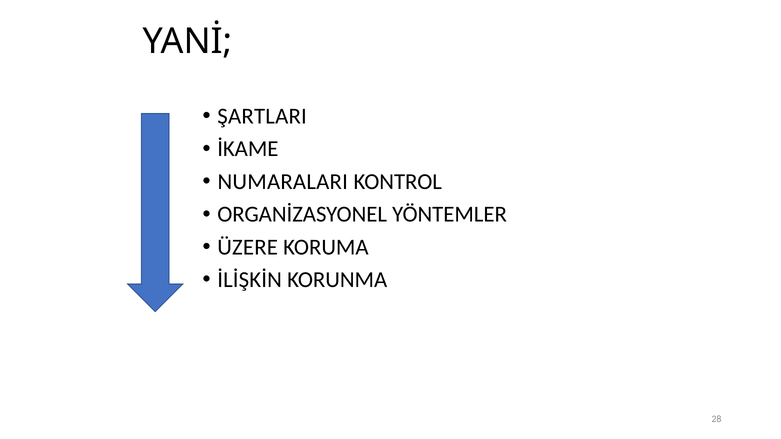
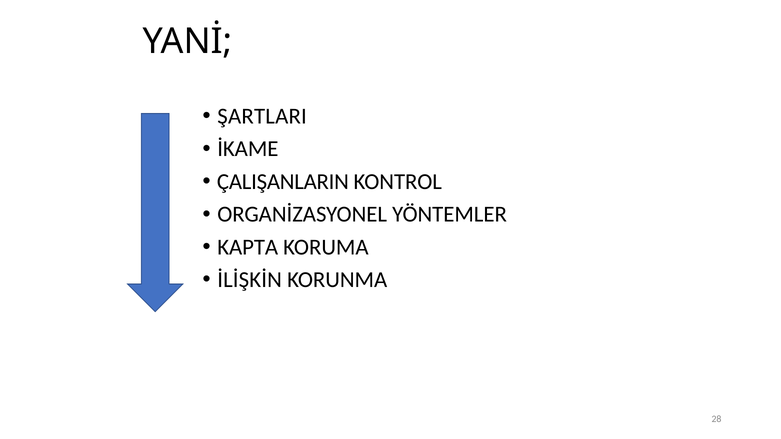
NUMARALARI: NUMARALARI -> ÇALIŞANLARIN
ÜZERE: ÜZERE -> KAPTA
